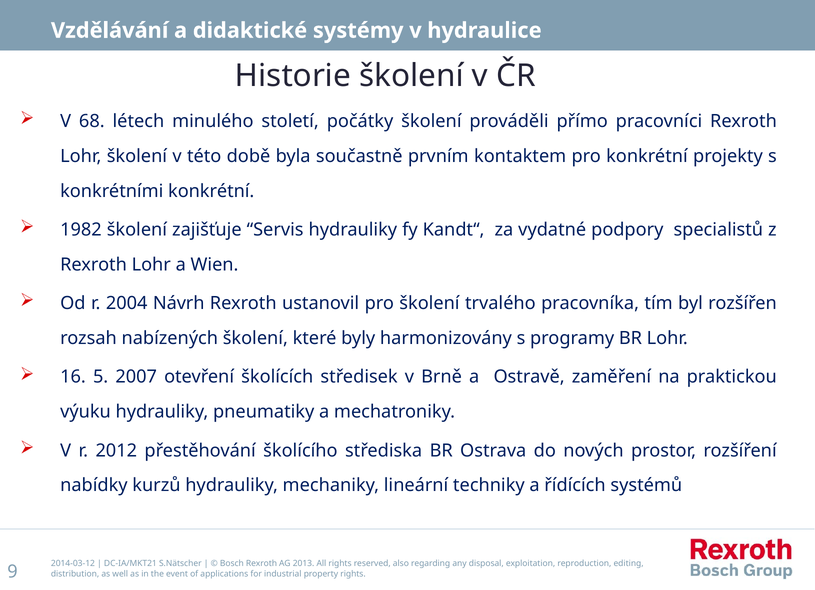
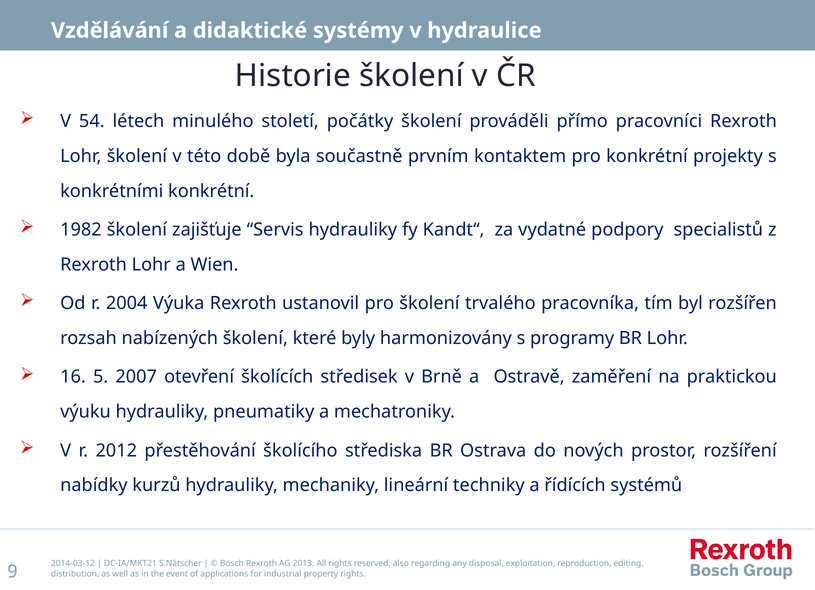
68: 68 -> 54
Návrh: Návrh -> Výuka
